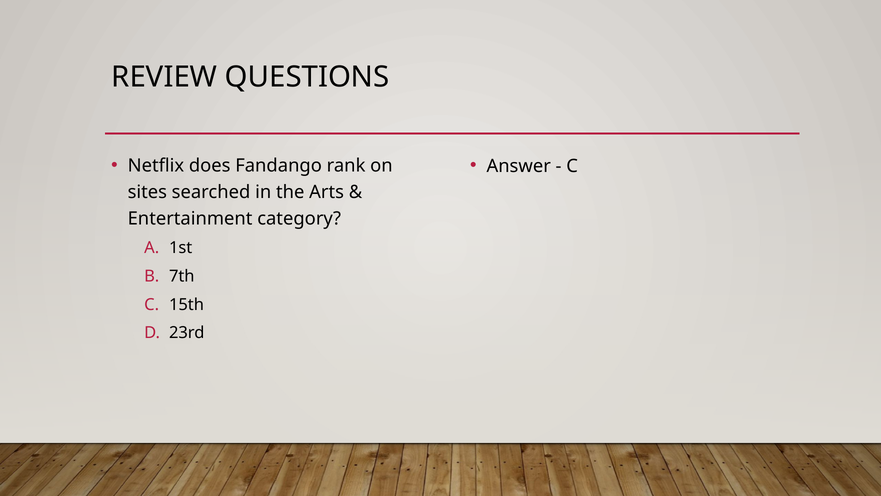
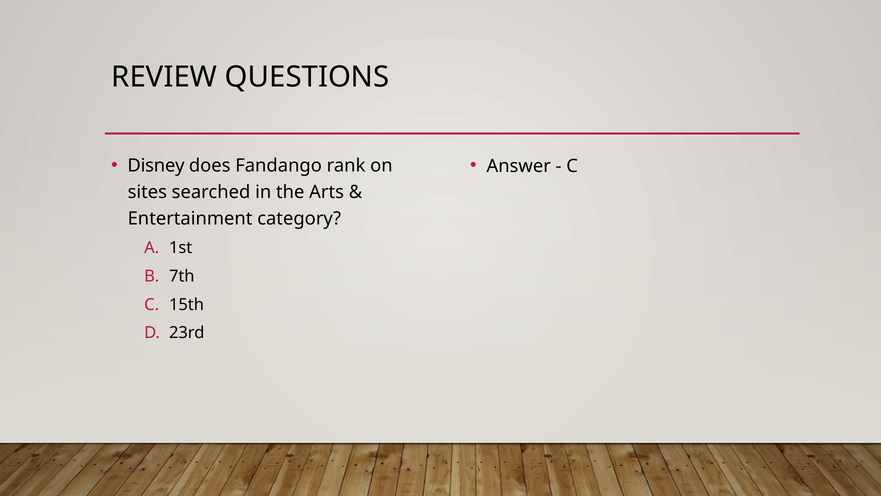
Netflix: Netflix -> Disney
